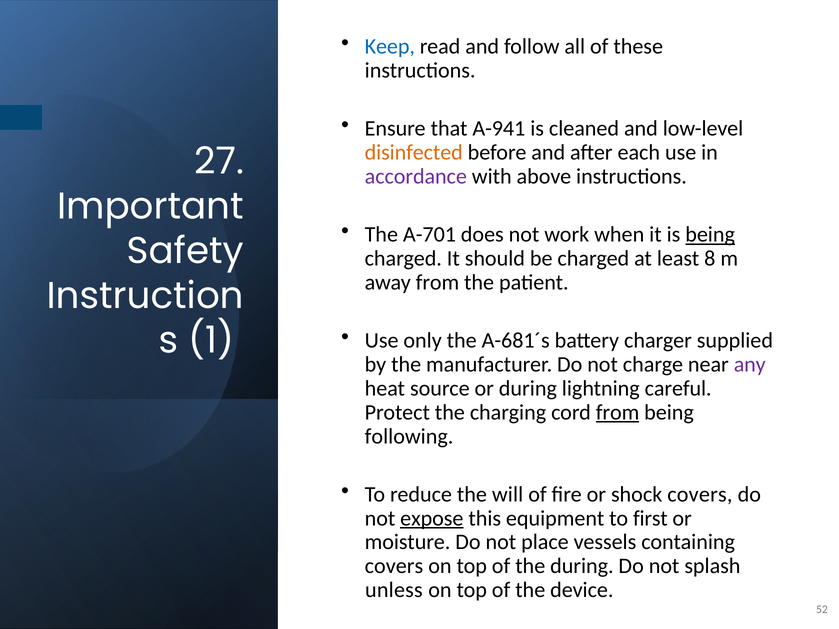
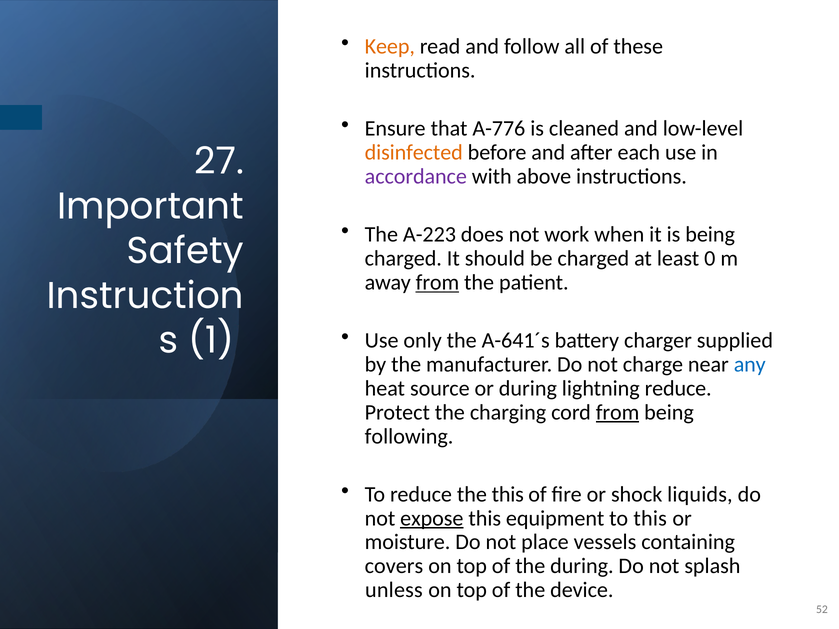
Keep colour: blue -> orange
A-941: A-941 -> A-776
A-701: A-701 -> A-223
being at (710, 235) underline: present -> none
8: 8 -> 0
from at (437, 283) underline: none -> present
A-681´s: A-681´s -> A-641´s
any colour: purple -> blue
lightning careful: careful -> reduce
the will: will -> this
shock covers: covers -> liquids
to first: first -> this
